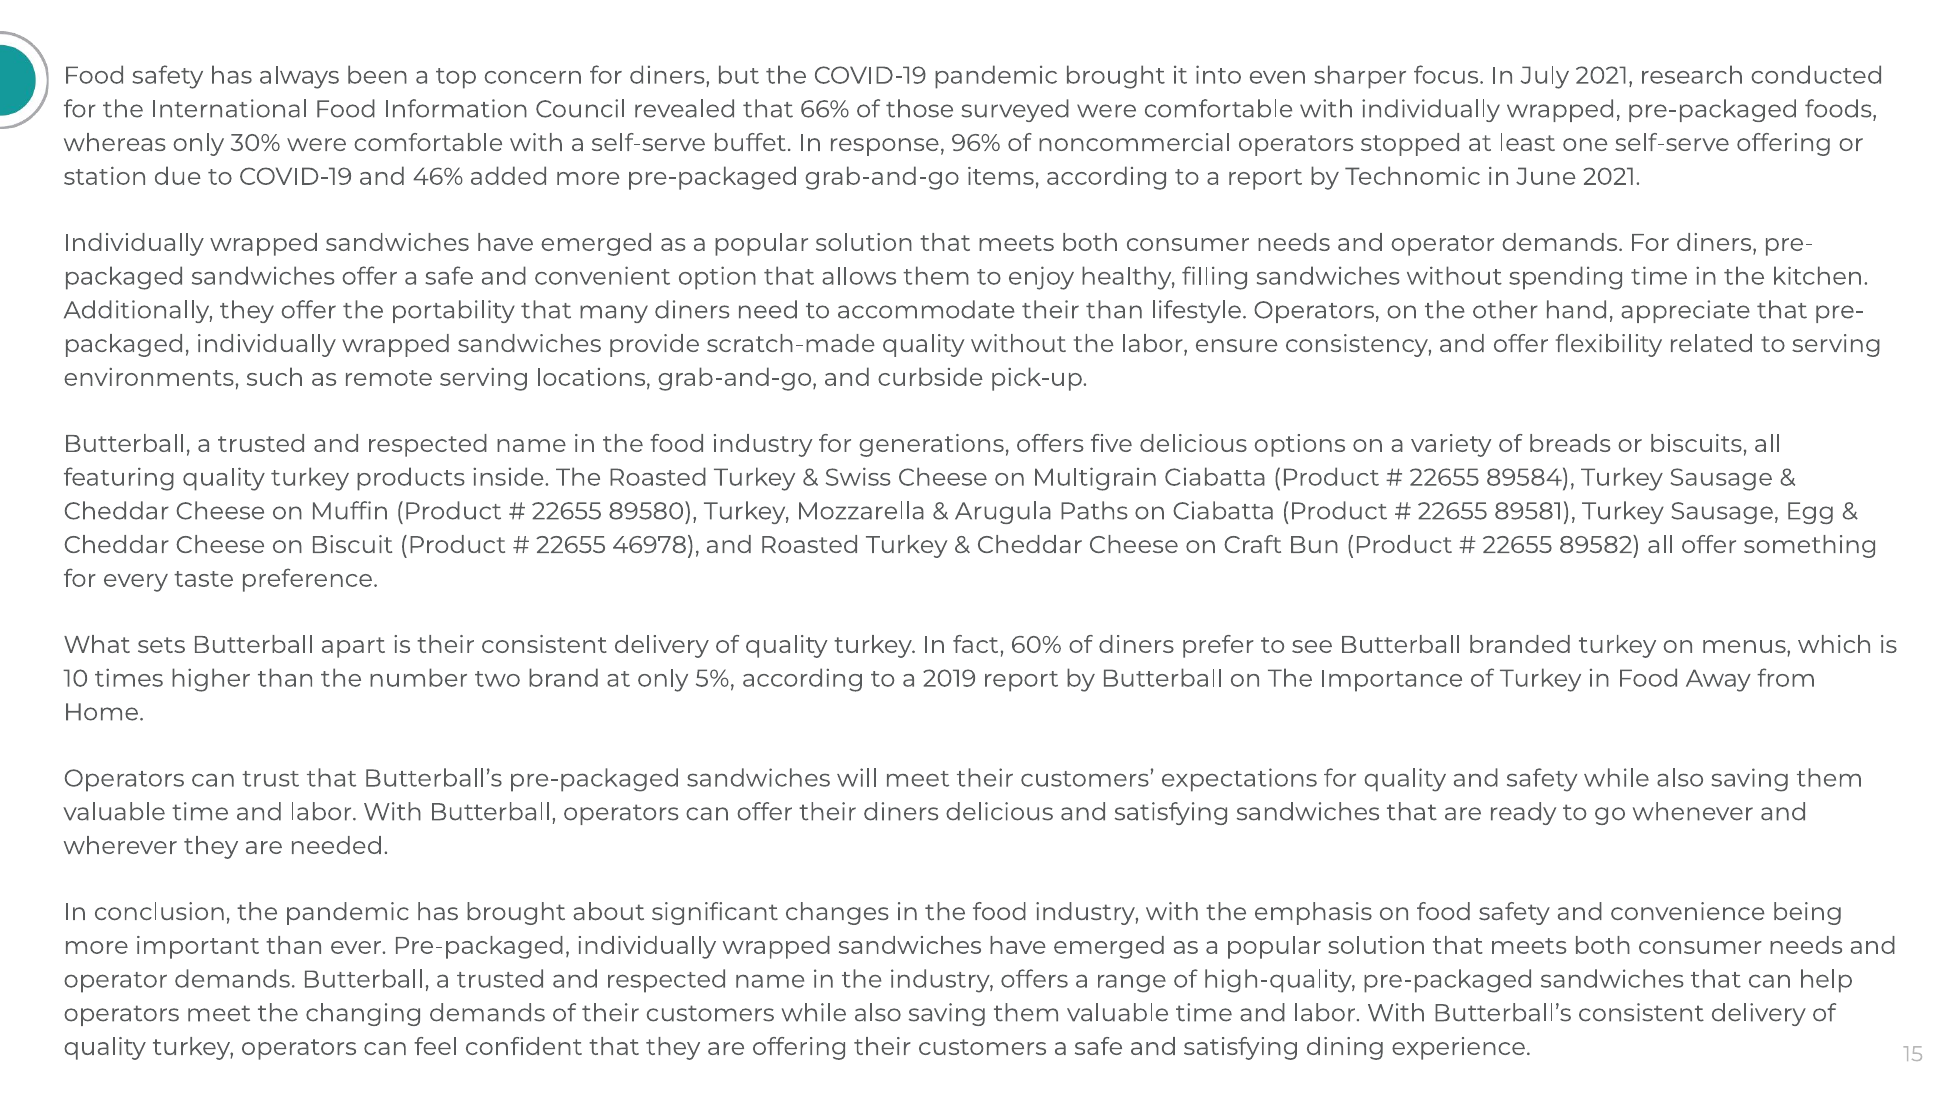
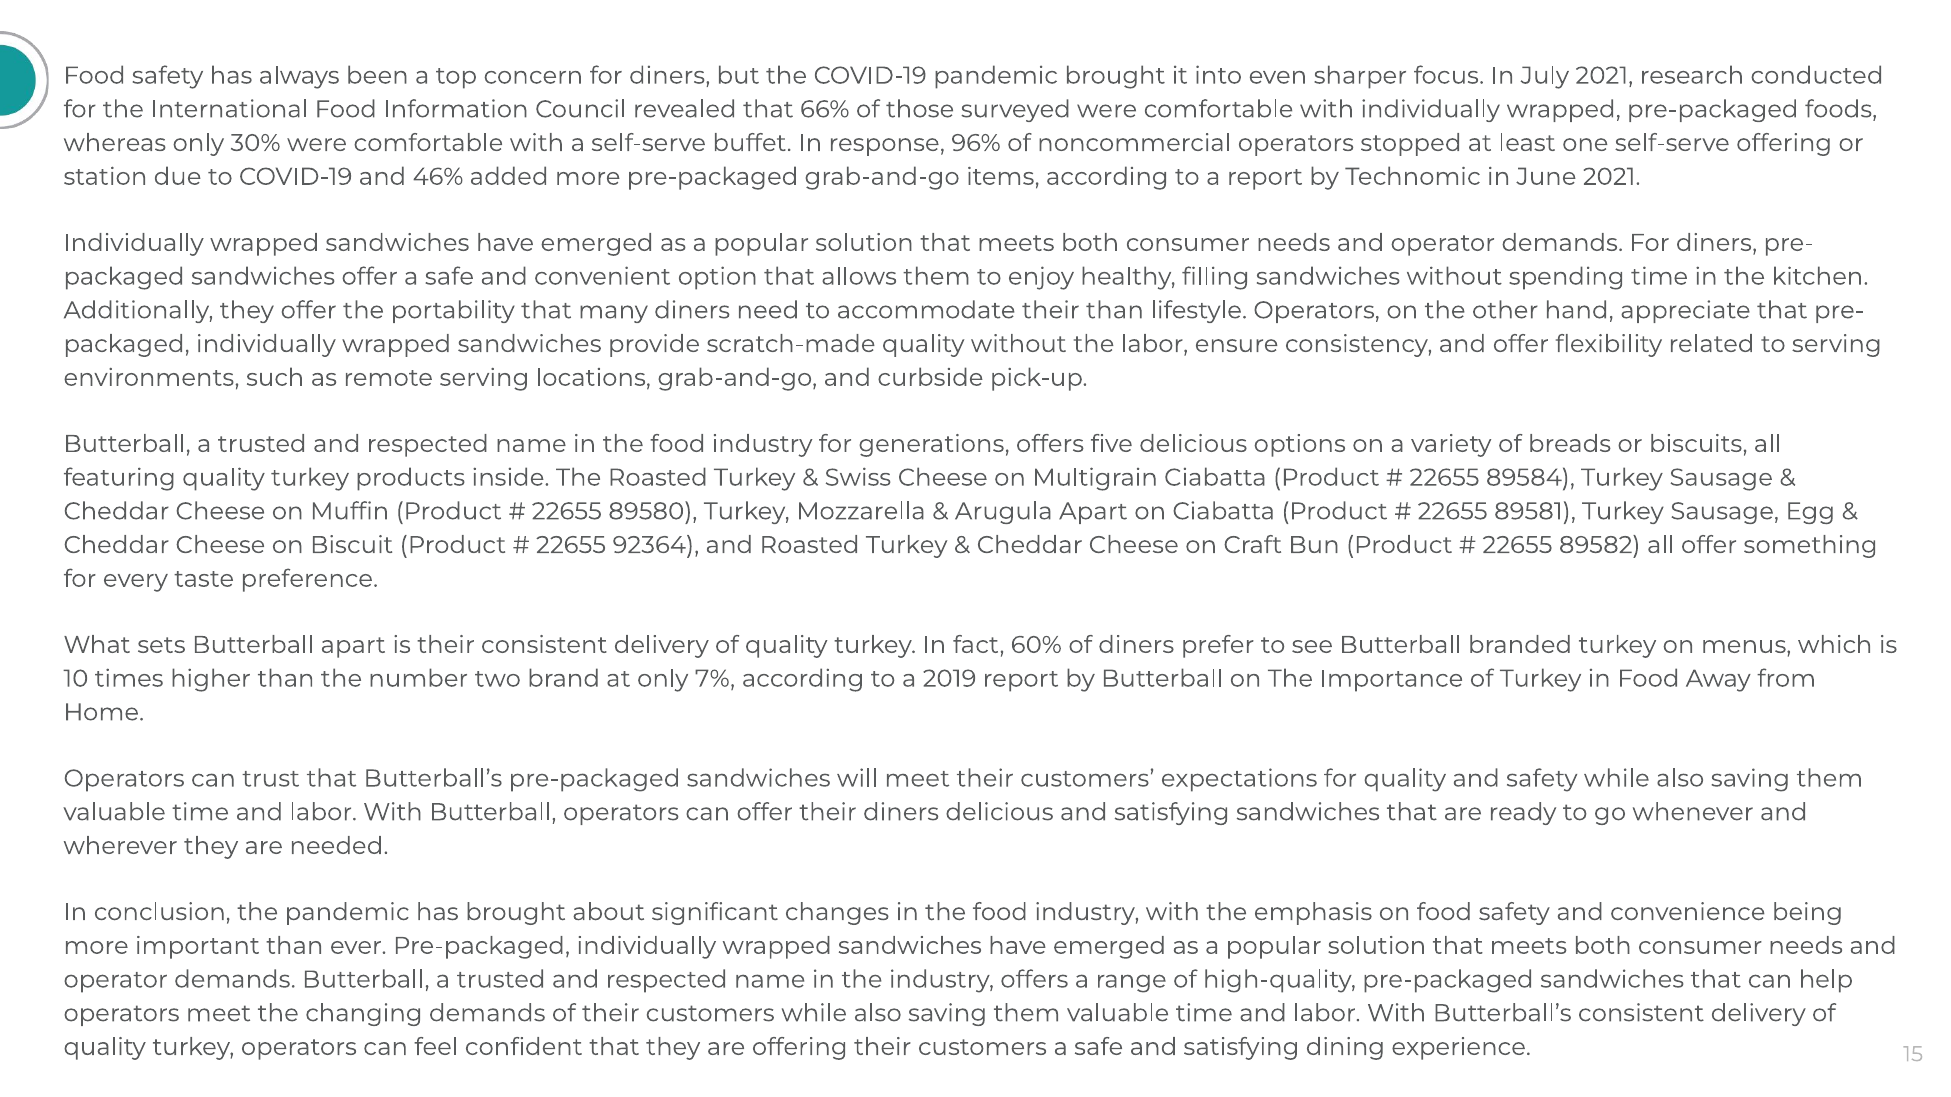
Arugula Paths: Paths -> Apart
46978: 46978 -> 92364
5%: 5% -> 7%
